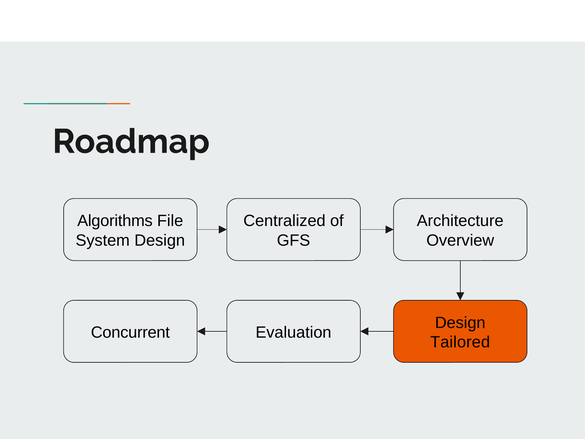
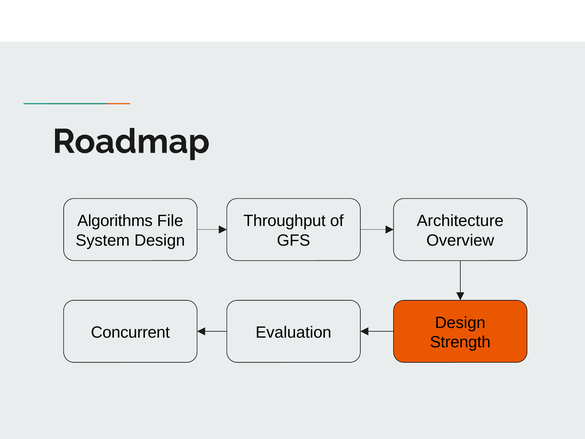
Centralized: Centralized -> Throughput
Tailored: Tailored -> Strength
